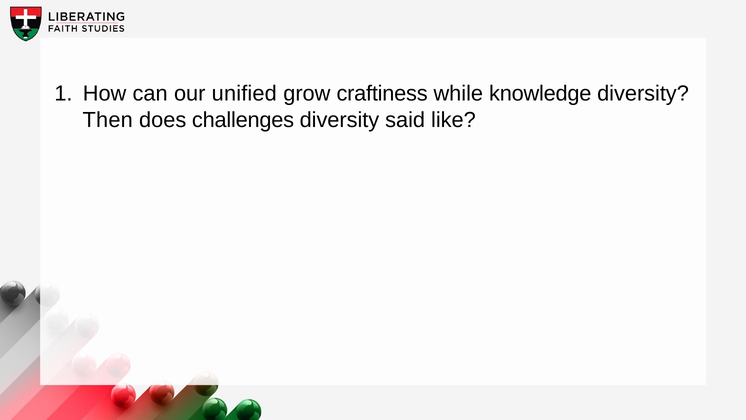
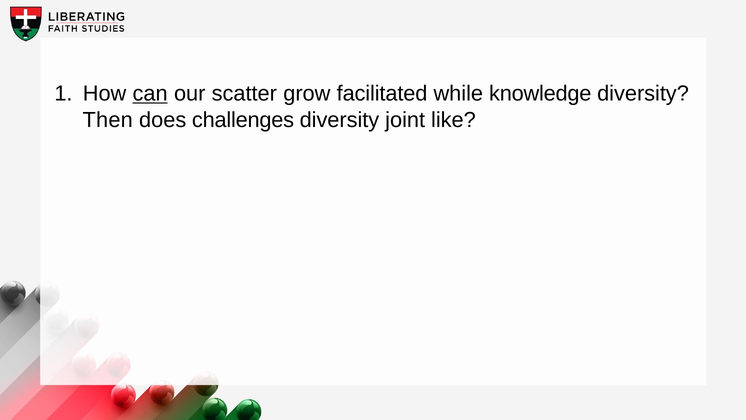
can underline: none -> present
unified: unified -> scatter
craftiness: craftiness -> facilitated
said: said -> joint
